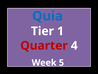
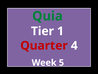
Quia colour: blue -> green
